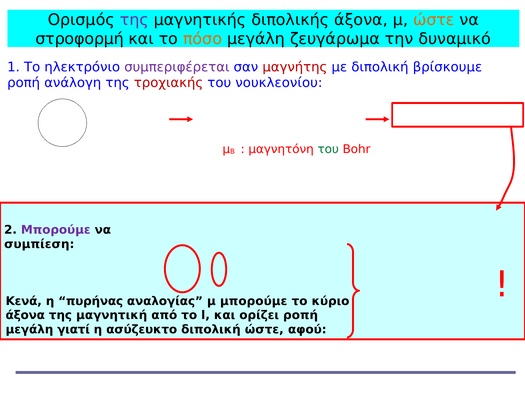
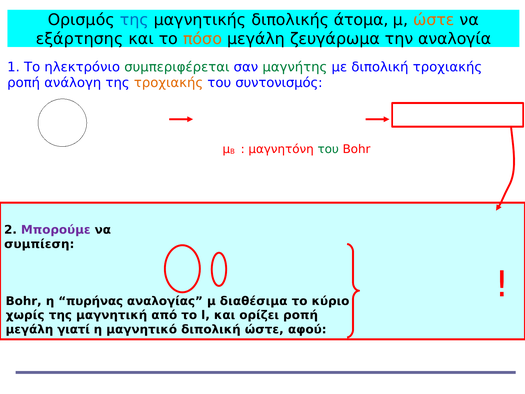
της at (134, 20) colour: purple -> blue
διπολικής άξονα: άξονα -> άτομα
στροφορμή: στροφορμή -> εξάρτησης
δυναμικό: δυναμικό -> αναλογία
συμπεριφέρεται colour: purple -> green
μαγνήτης colour: red -> green
διπολική βρίσκουμε: βρίσκουμε -> τροχιακής
τροχιακής at (169, 83) colour: red -> orange
νουκλεονίου: νουκλεονίου -> συντονισμός
Κενά at (24, 301): Κενά -> Bohr
μ μπορούμε: μπορούμε -> διαθέσιμα
άξονα at (25, 315): άξονα -> χωρίς
ασύζευκτο: ασύζευκτο -> μαγνητικό
